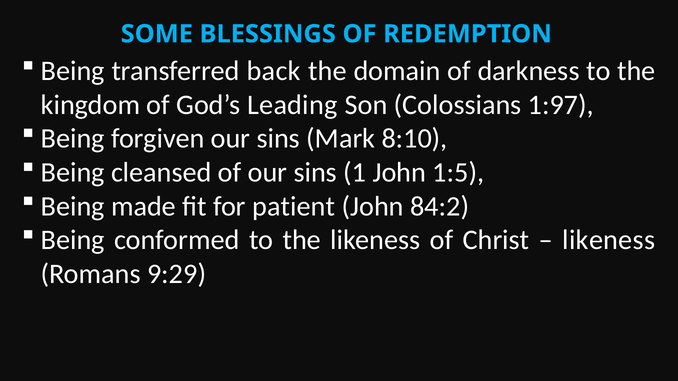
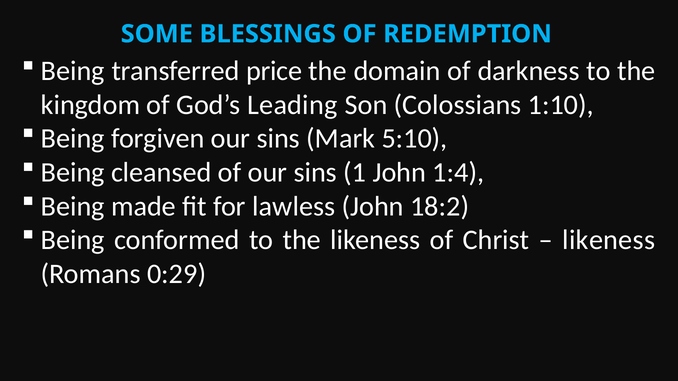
back: back -> price
1:97: 1:97 -> 1:10
8:10: 8:10 -> 5:10
1:5: 1:5 -> 1:4
patient: patient -> lawless
84:2: 84:2 -> 18:2
9:29: 9:29 -> 0:29
